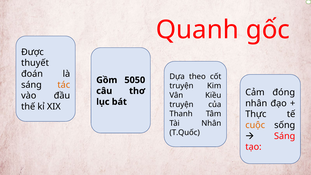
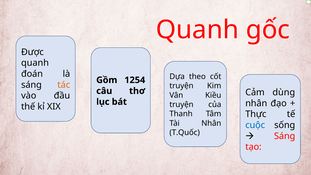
thuyết at (35, 63): thuyết -> quanh
5050: 5050 -> 1254
đóng: đóng -> dùng
cuộc colour: orange -> blue
